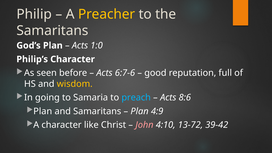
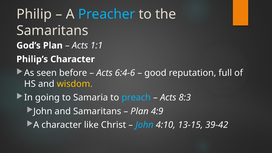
Preacher colour: yellow -> light blue
1:0: 1:0 -> 1:1
6:7-6: 6:7-6 -> 6:4-6
8:6: 8:6 -> 8:3
Plan at (43, 111): Plan -> John
John at (144, 125) colour: pink -> light blue
13-72: 13-72 -> 13-15
